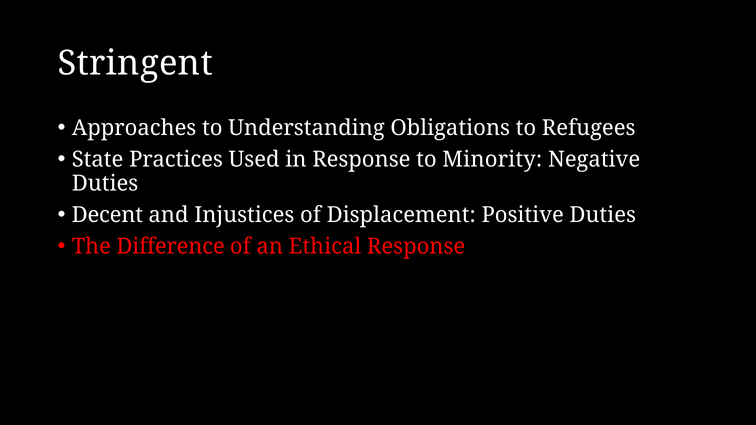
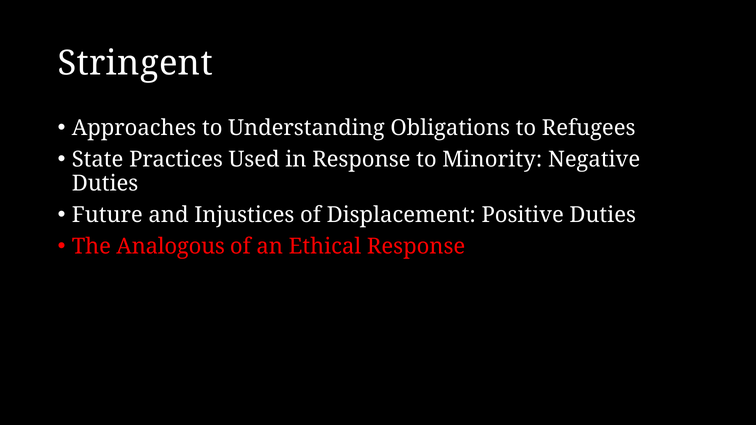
Decent: Decent -> Future
Difference: Difference -> Analogous
